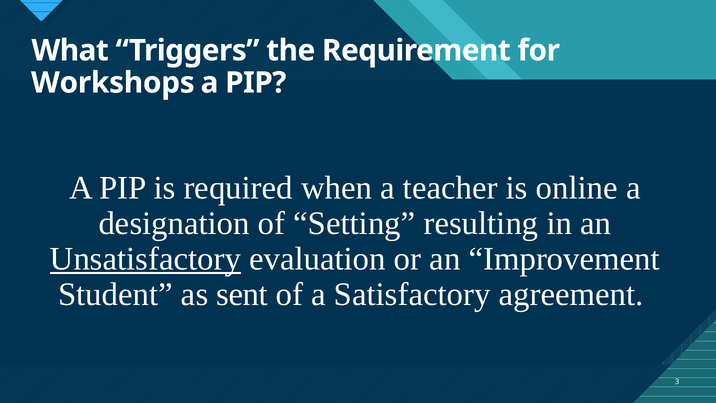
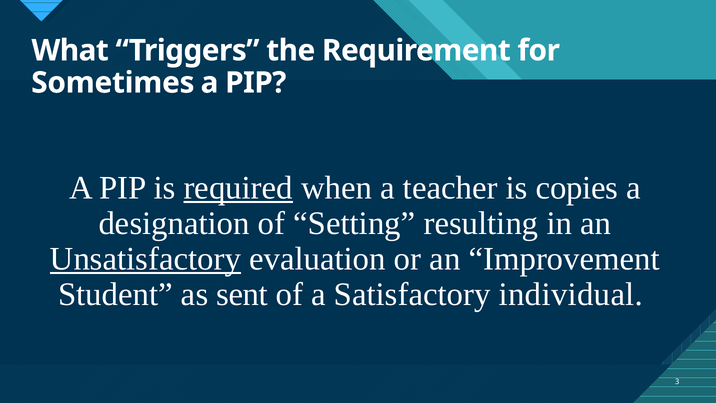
Workshops: Workshops -> Sometimes
required underline: none -> present
online: online -> copies
agreement: agreement -> individual
